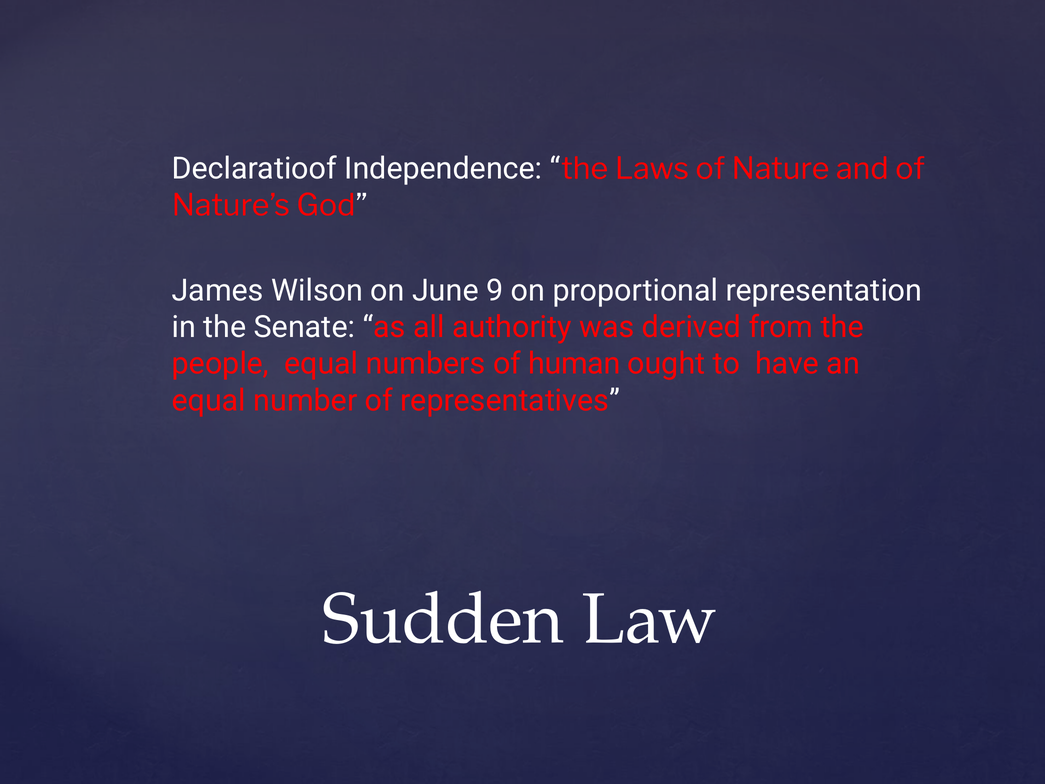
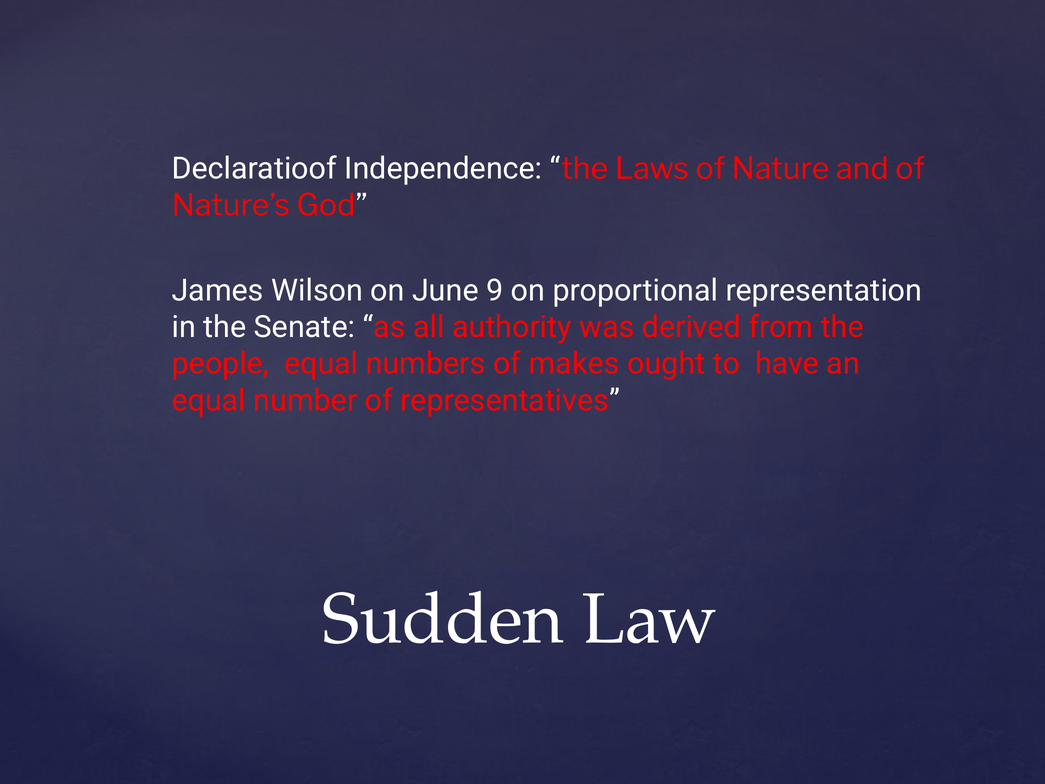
human: human -> makes
